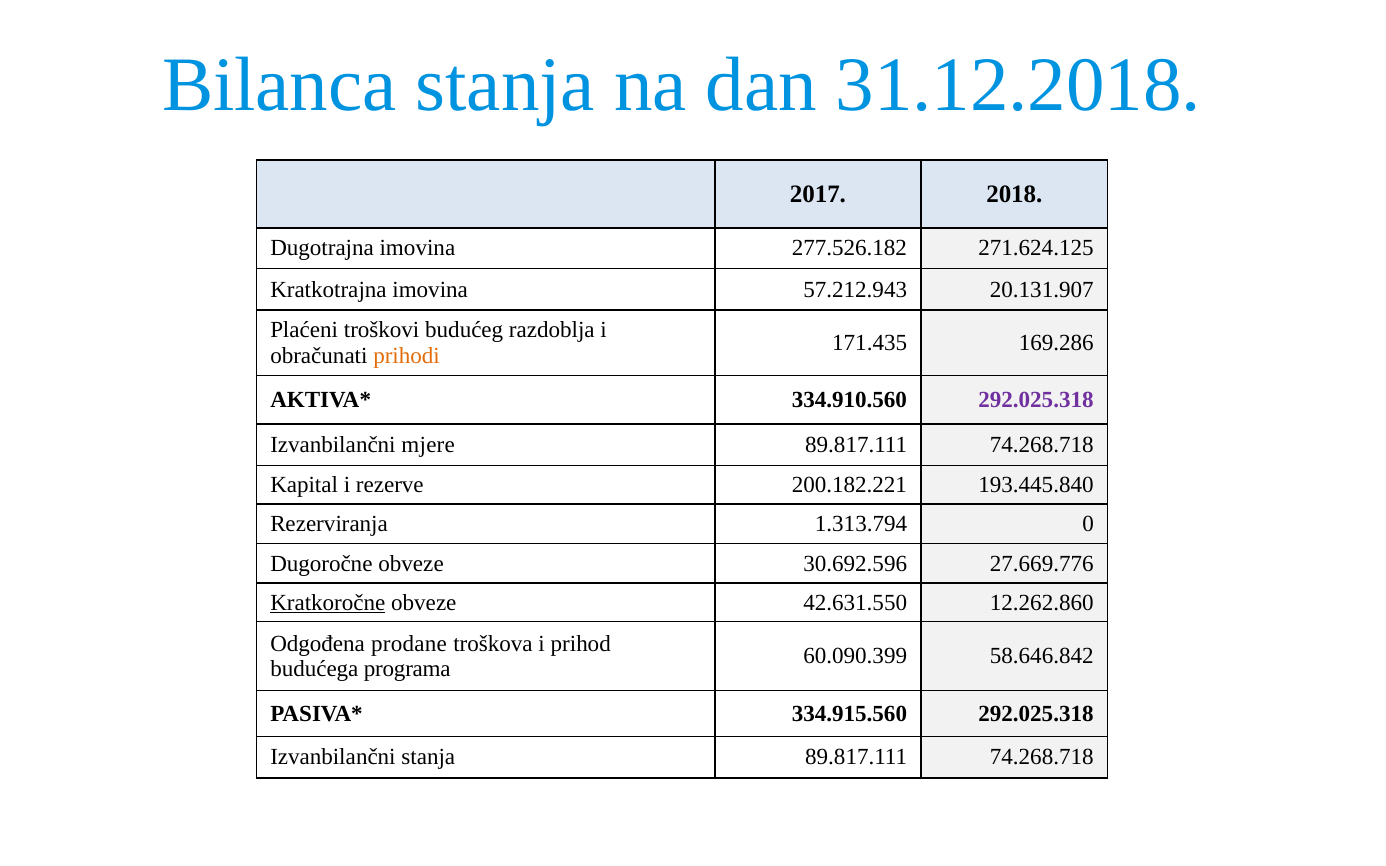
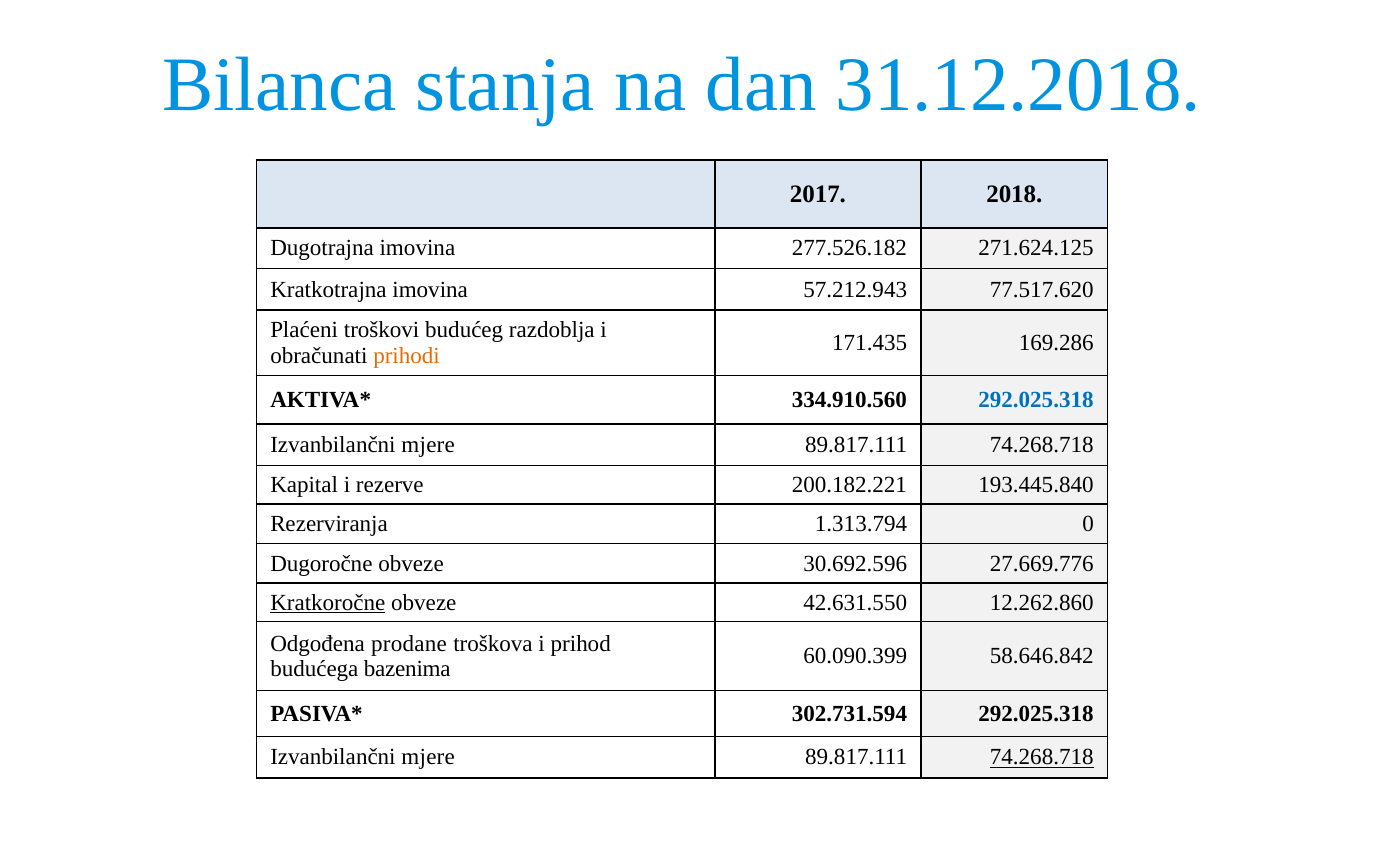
20.131.907: 20.131.907 -> 77.517.620
292.025.318 at (1036, 400) colour: purple -> blue
programa: programa -> bazenima
334.915.560: 334.915.560 -> 302.731.594
stanja at (428, 758): stanja -> mjere
74.268.718 at (1042, 758) underline: none -> present
